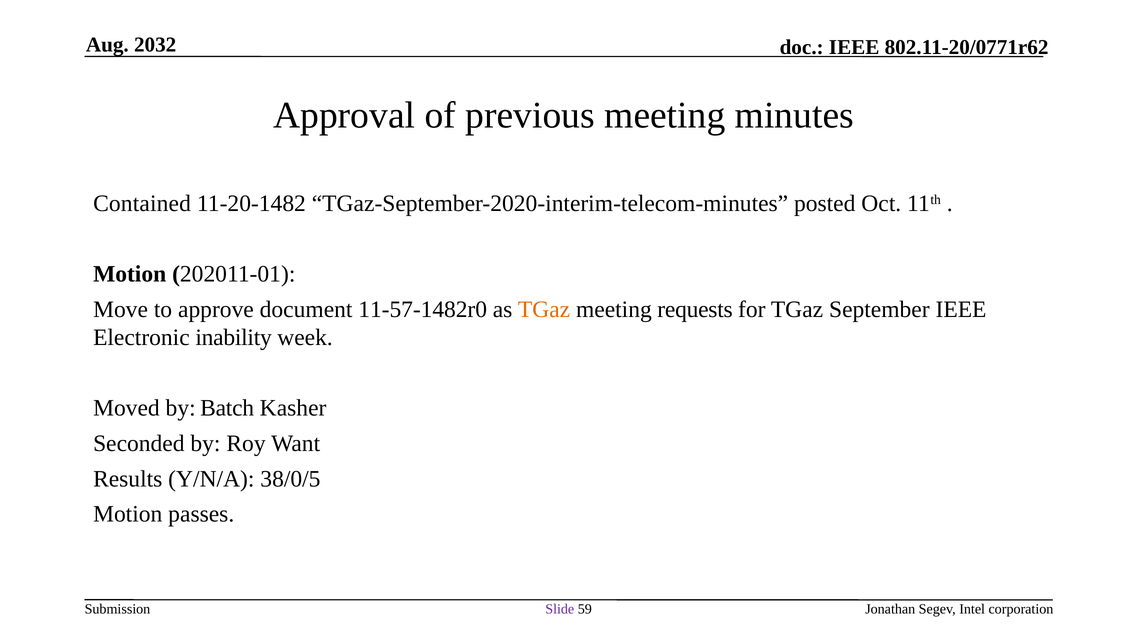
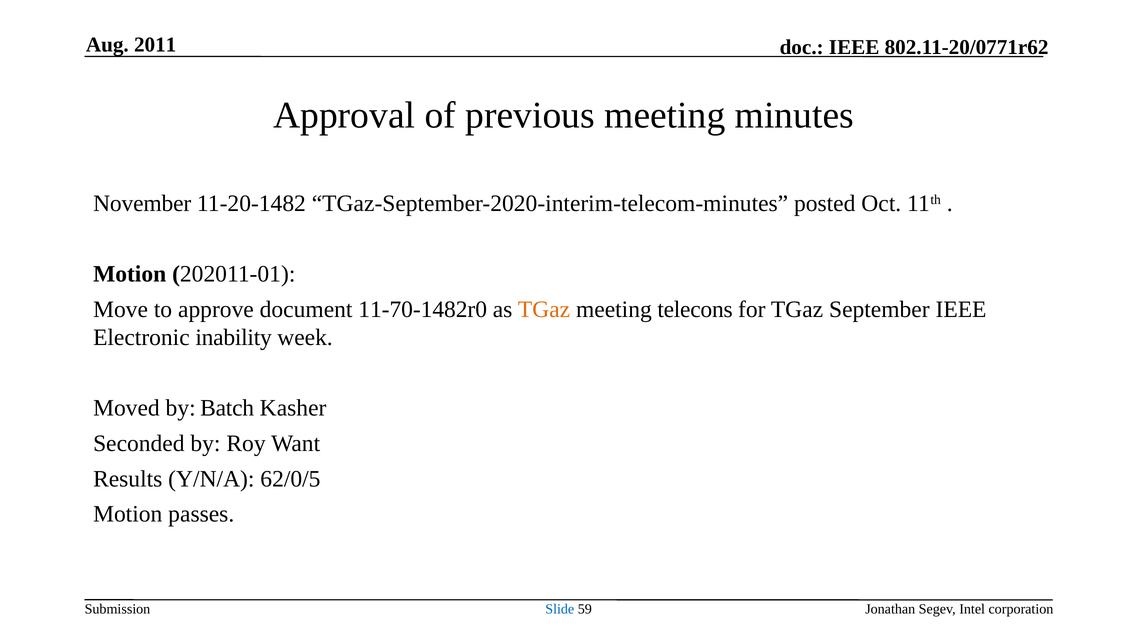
2032: 2032 -> 2011
Contained: Contained -> November
11-57-1482r0: 11-57-1482r0 -> 11-70-1482r0
requests: requests -> telecons
38/0/5: 38/0/5 -> 62/0/5
Slide colour: purple -> blue
